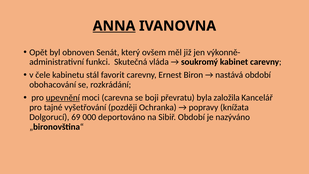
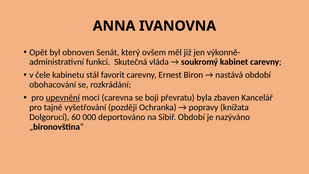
ANNA underline: present -> none
založila: založila -> zbaven
69: 69 -> 60
